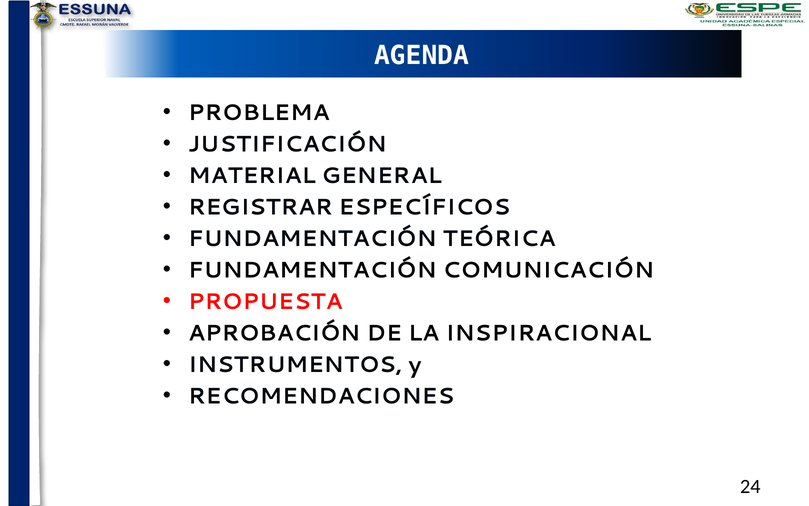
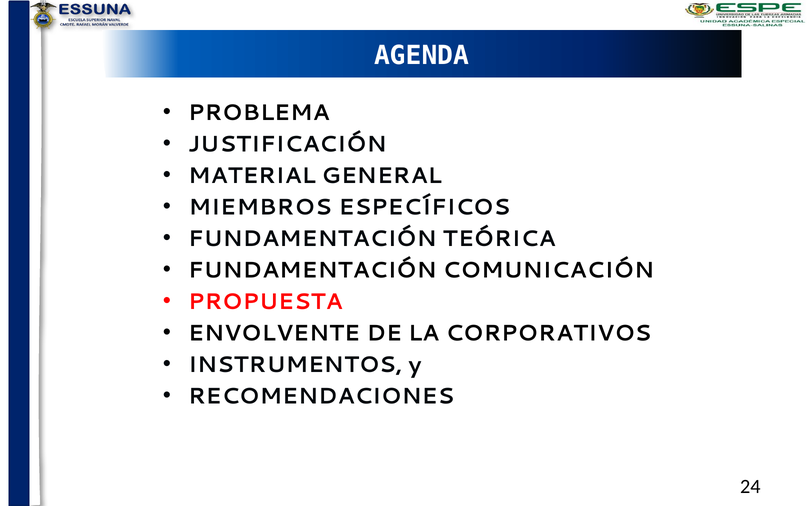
REGISTRAR: REGISTRAR -> MIEMBROS
APROBACIÓN: APROBACIÓN -> ENVOLVENTE
INSPIRACIONAL: INSPIRACIONAL -> CORPORATIVOS
